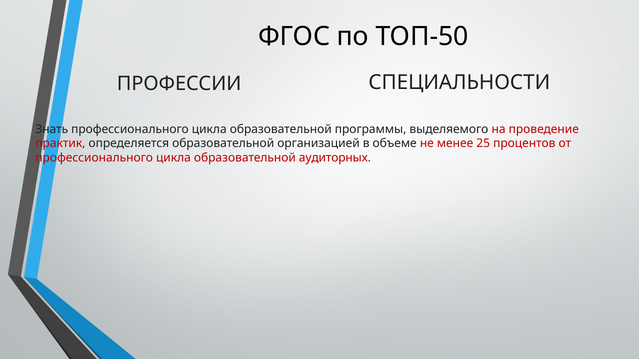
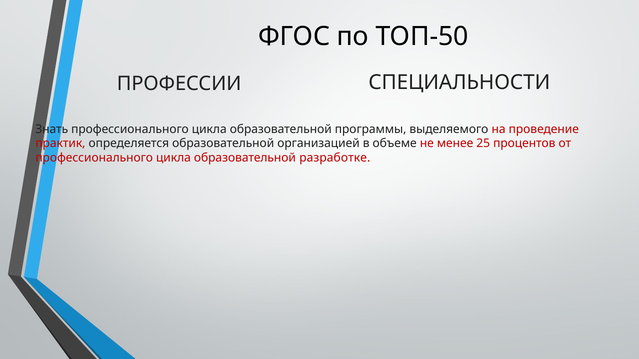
аудиторных: аудиторных -> разработке
